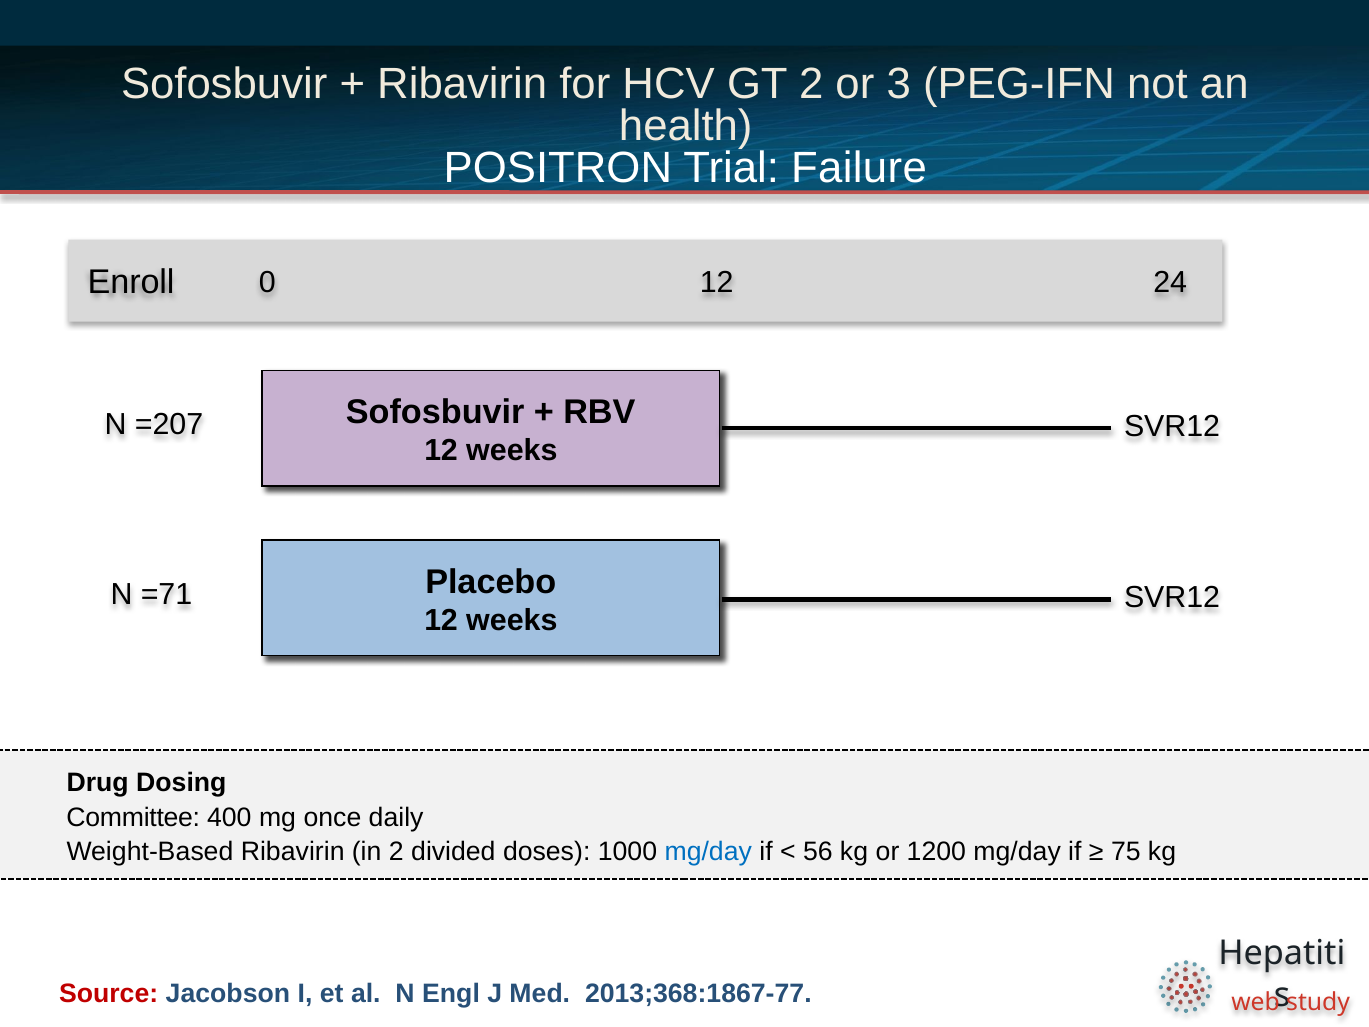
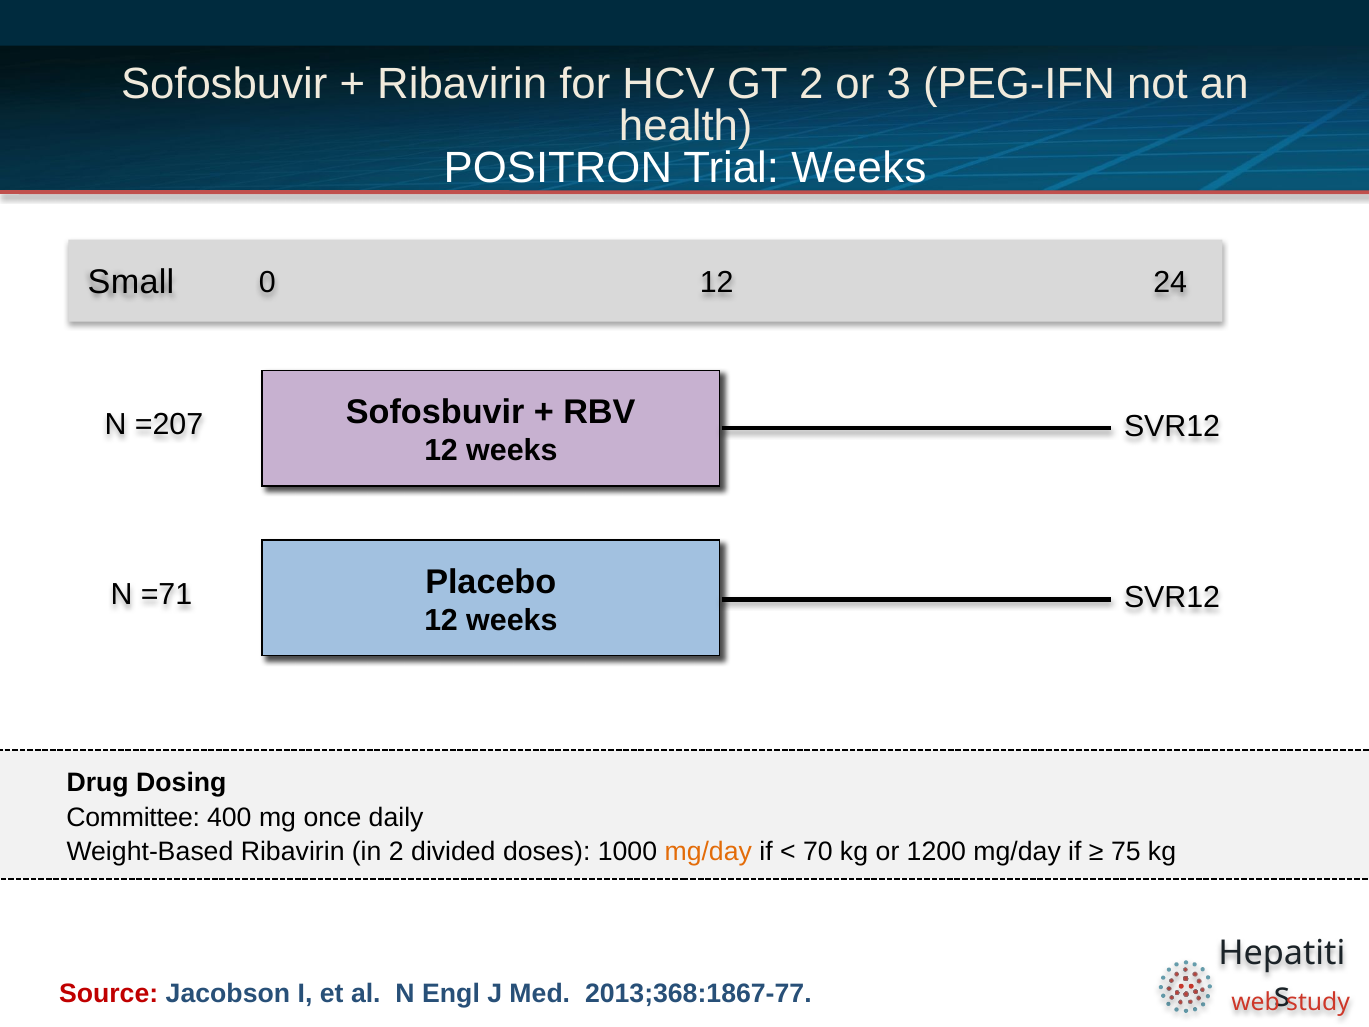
Trial Failure: Failure -> Weeks
Enroll: Enroll -> Small
mg/day at (708, 851) colour: blue -> orange
56: 56 -> 70
